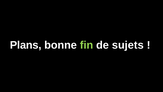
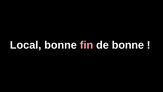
Plans: Plans -> Local
fin colour: light green -> pink
de sujets: sujets -> bonne
